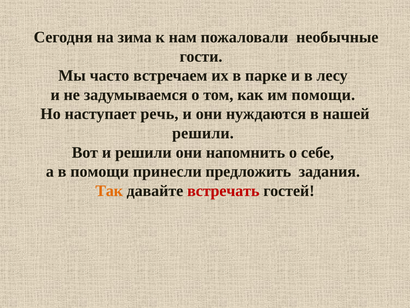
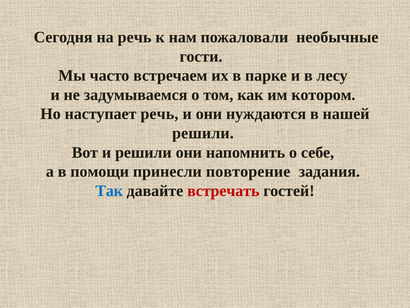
на зима: зима -> речь
им помощи: помощи -> котором
предложить: предложить -> повторение
Так colour: orange -> blue
